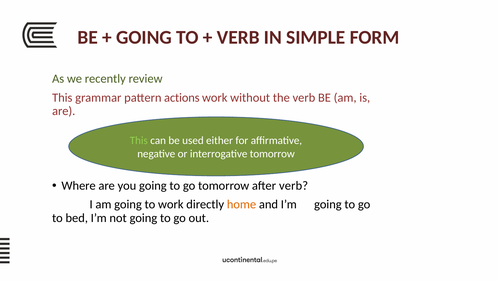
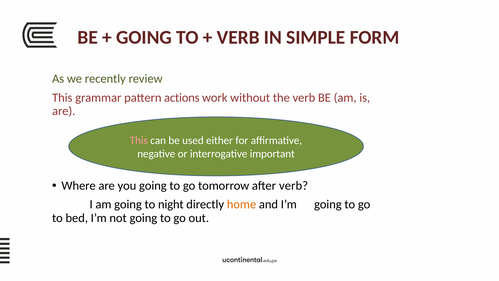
This at (139, 140) colour: light green -> pink
interrogative tomorrow: tomorrow -> important
to work: work -> night
